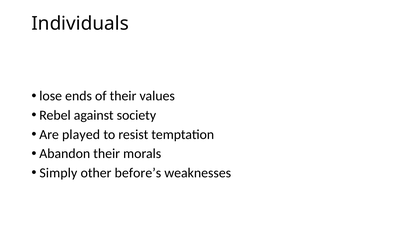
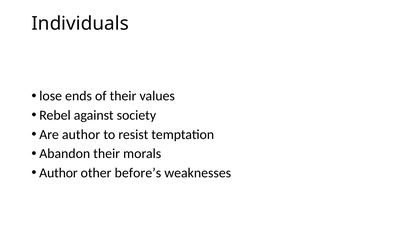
Are played: played -> author
Simply at (58, 173): Simply -> Author
